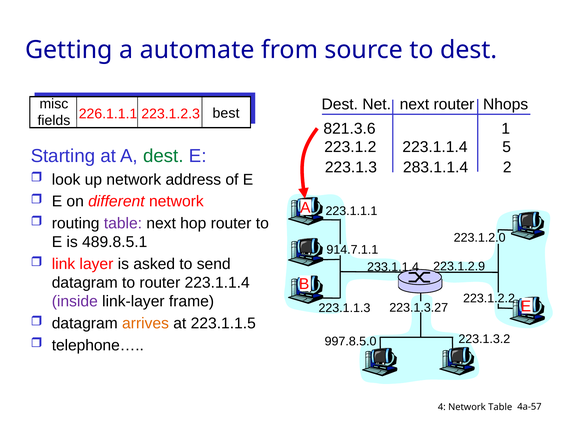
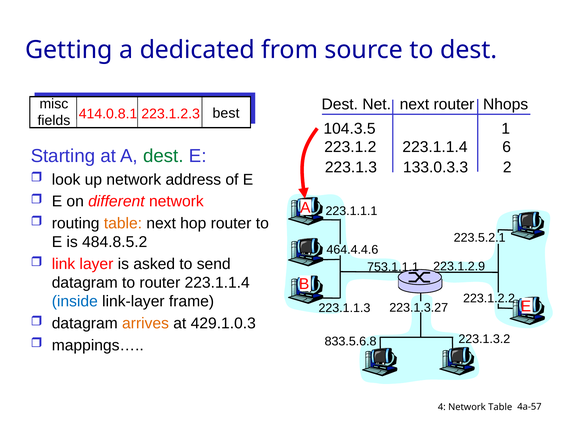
automate: automate -> dedicated
226.1.1.1: 226.1.1.1 -> 414.0.8.1
821.3.6: 821.3.6 -> 104.3.5
5: 5 -> 6
283.1.1.4: 283.1.1.4 -> 133.0.3.3
table at (123, 223) colour: purple -> orange
223.1.2.0: 223.1.2.0 -> 223.5.2.1
489.8.5.1: 489.8.5.1 -> 484.8.5.2
914.7.1.1: 914.7.1.1 -> 464.4.4.6
233.1.1.4: 233.1.1.4 -> 753.1.1.1
inside colour: purple -> blue
223.1.1.5: 223.1.1.5 -> 429.1.0.3
997.8.5.0: 997.8.5.0 -> 833.5.6.8
telephone…: telephone… -> mappings…
